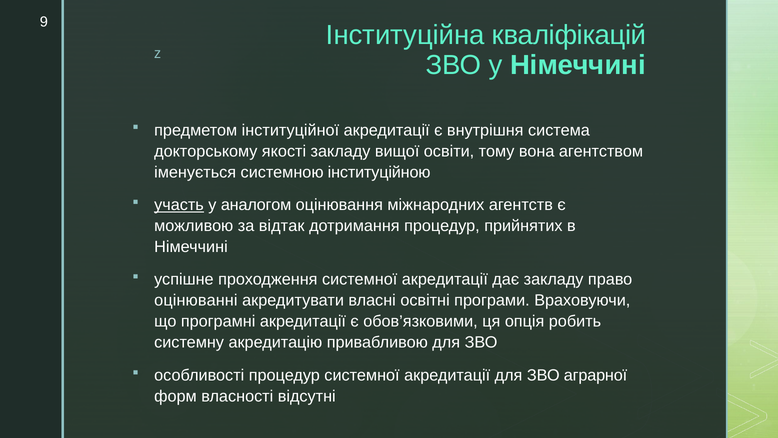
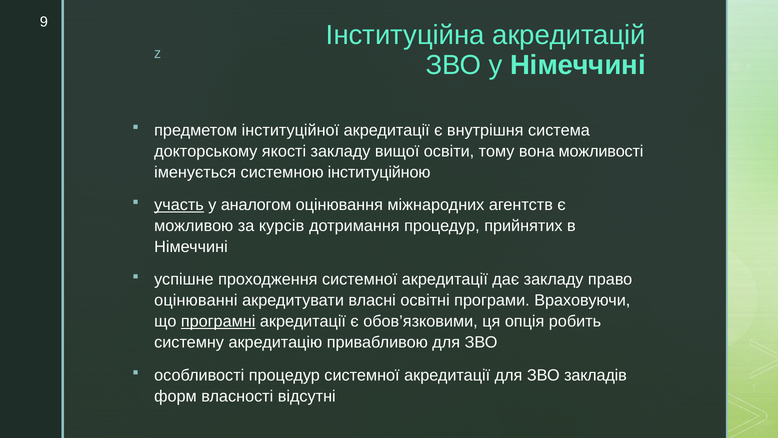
кваліфікацій: кваліфікацій -> акредитацій
агентством: агентством -> можливості
відтак: відтак -> курсів
програмні underline: none -> present
аграрної: аграрної -> закладів
